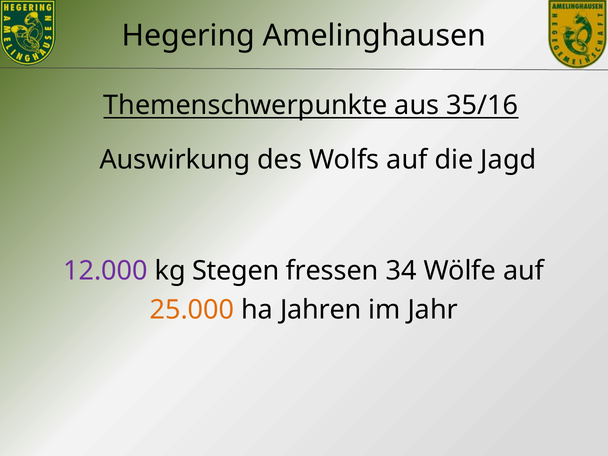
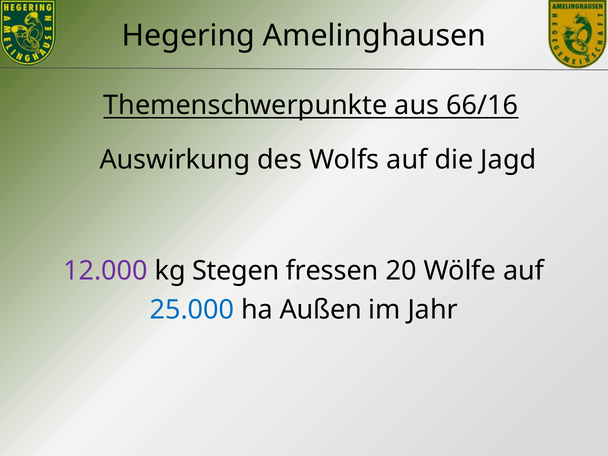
35/16: 35/16 -> 66/16
34: 34 -> 20
25.000 colour: orange -> blue
Jahren: Jahren -> Außen
